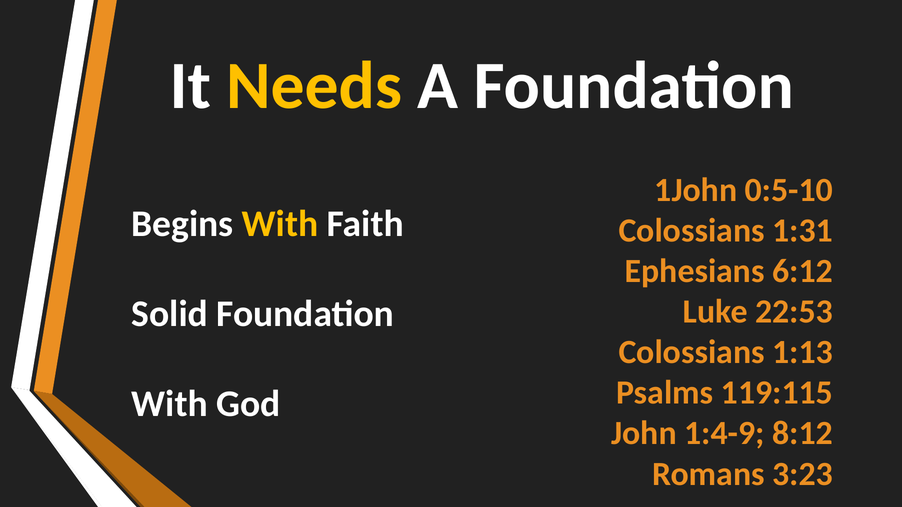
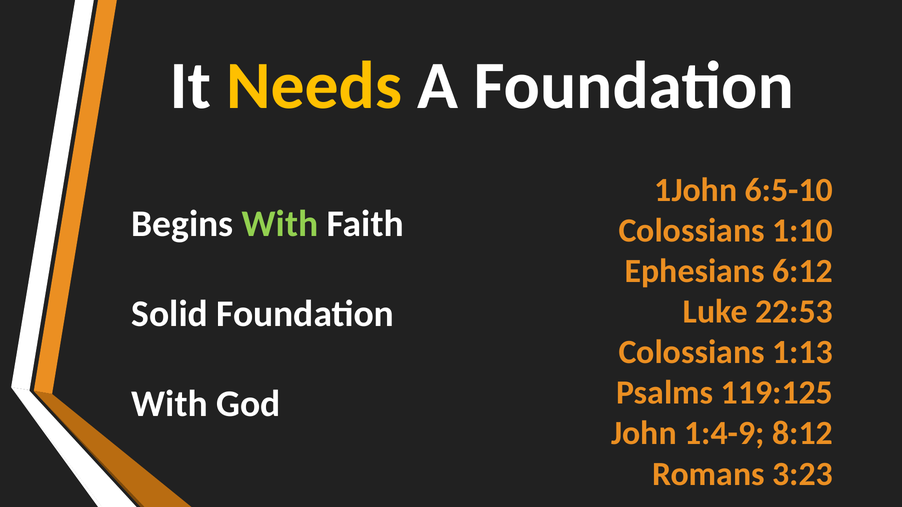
0:5-10: 0:5-10 -> 6:5-10
With at (280, 224) colour: yellow -> light green
1:31: 1:31 -> 1:10
119:115: 119:115 -> 119:125
